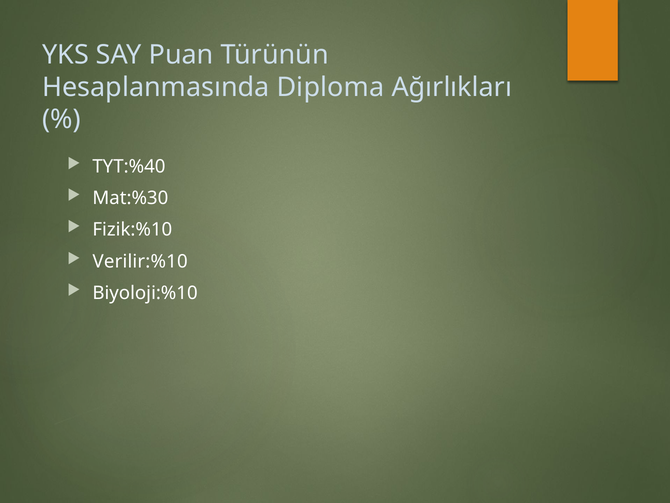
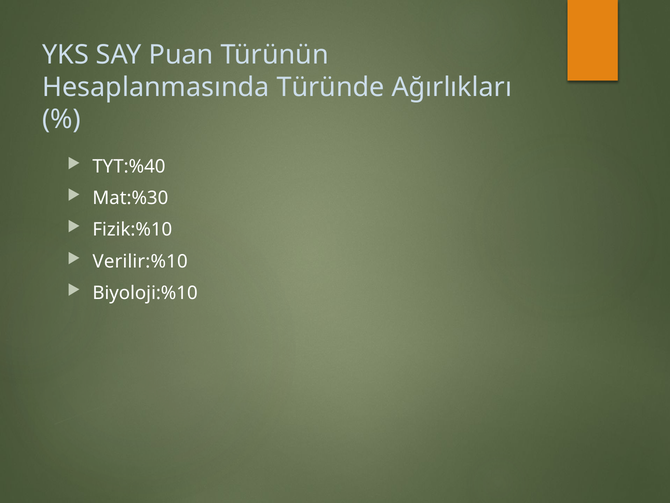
Diploma: Diploma -> Türünde
